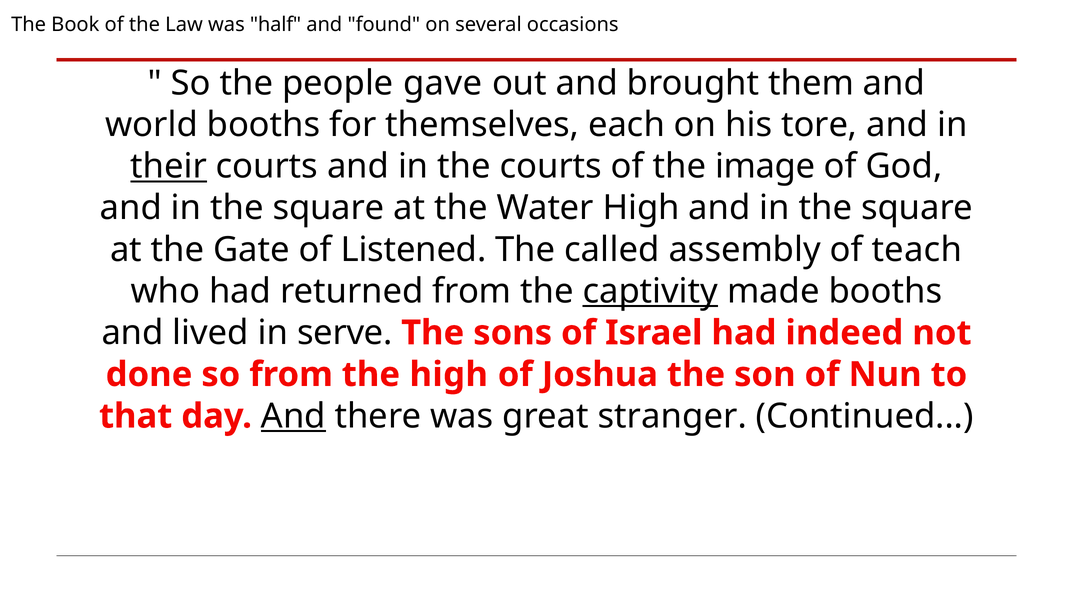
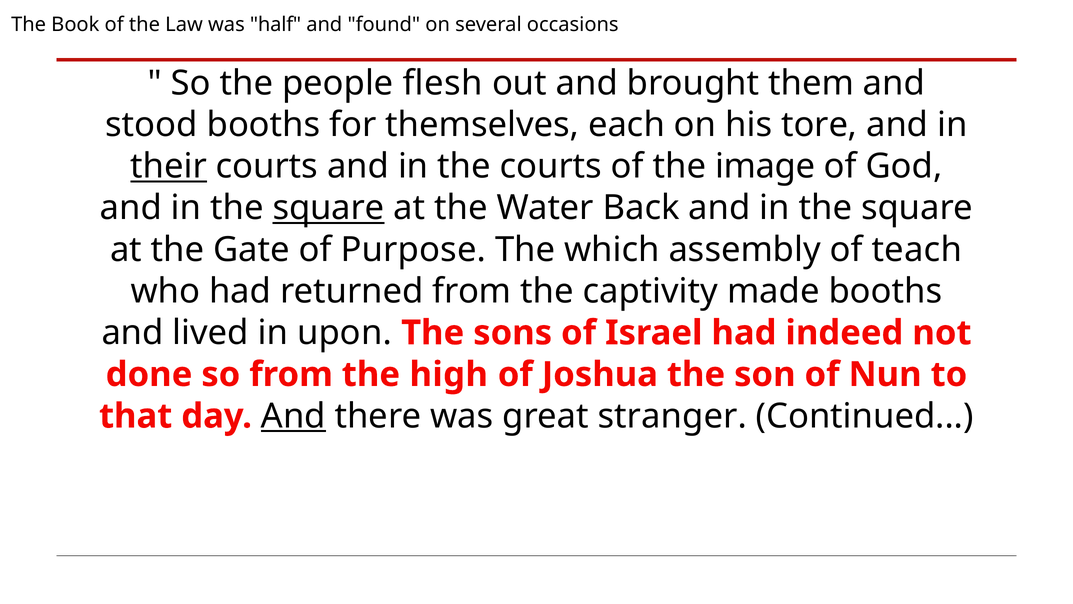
gave: gave -> flesh
world: world -> stood
square at (329, 208) underline: none -> present
Water High: High -> Back
Listened: Listened -> Purpose
called: called -> which
captivity underline: present -> none
serve: serve -> upon
